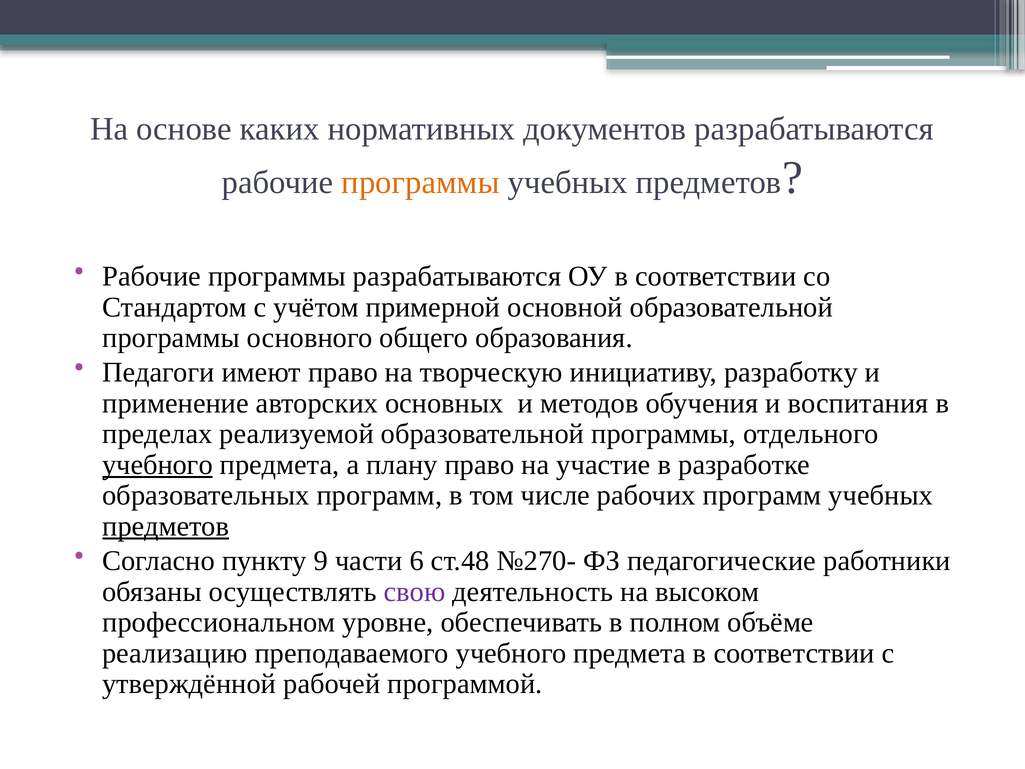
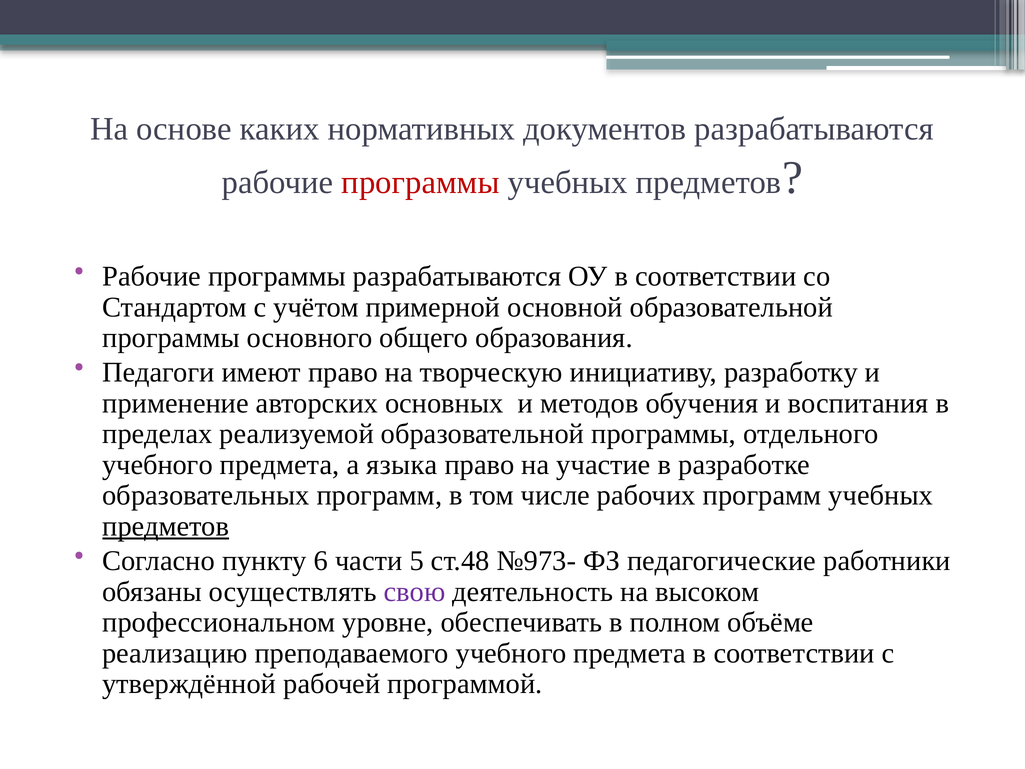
программы at (421, 182) colour: orange -> red
учебного at (158, 465) underline: present -> none
плану: плану -> языка
9: 9 -> 6
6: 6 -> 5
№270-: №270- -> №973-
